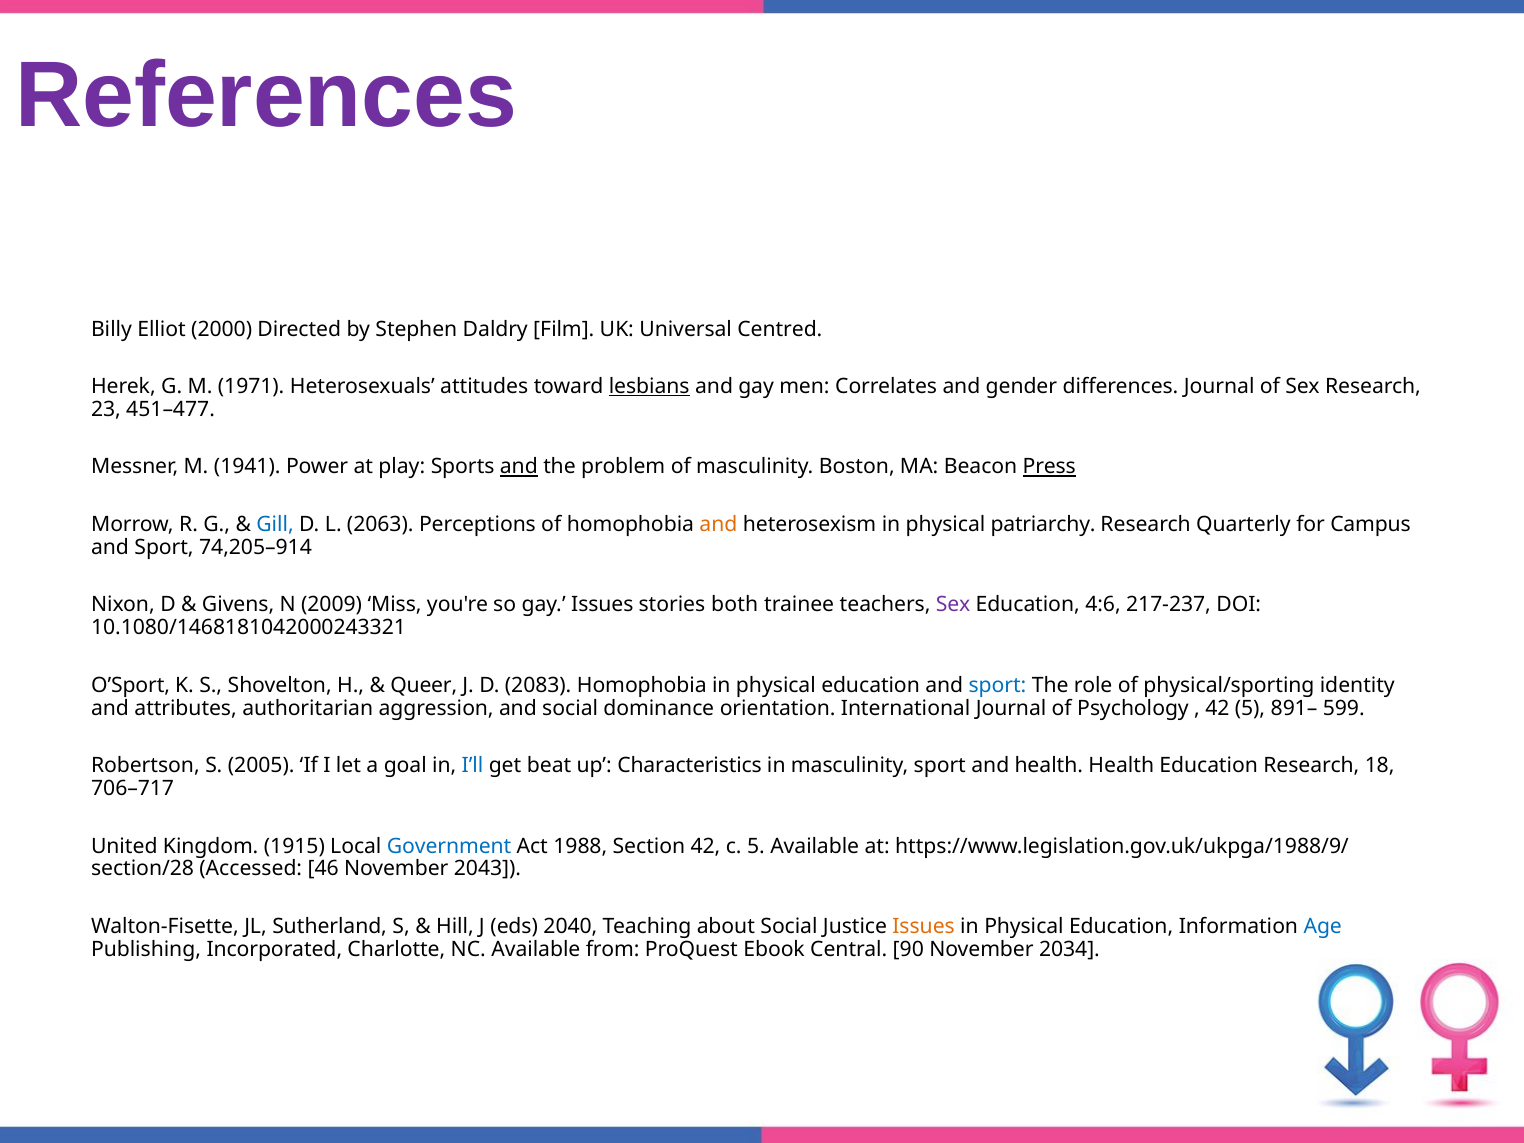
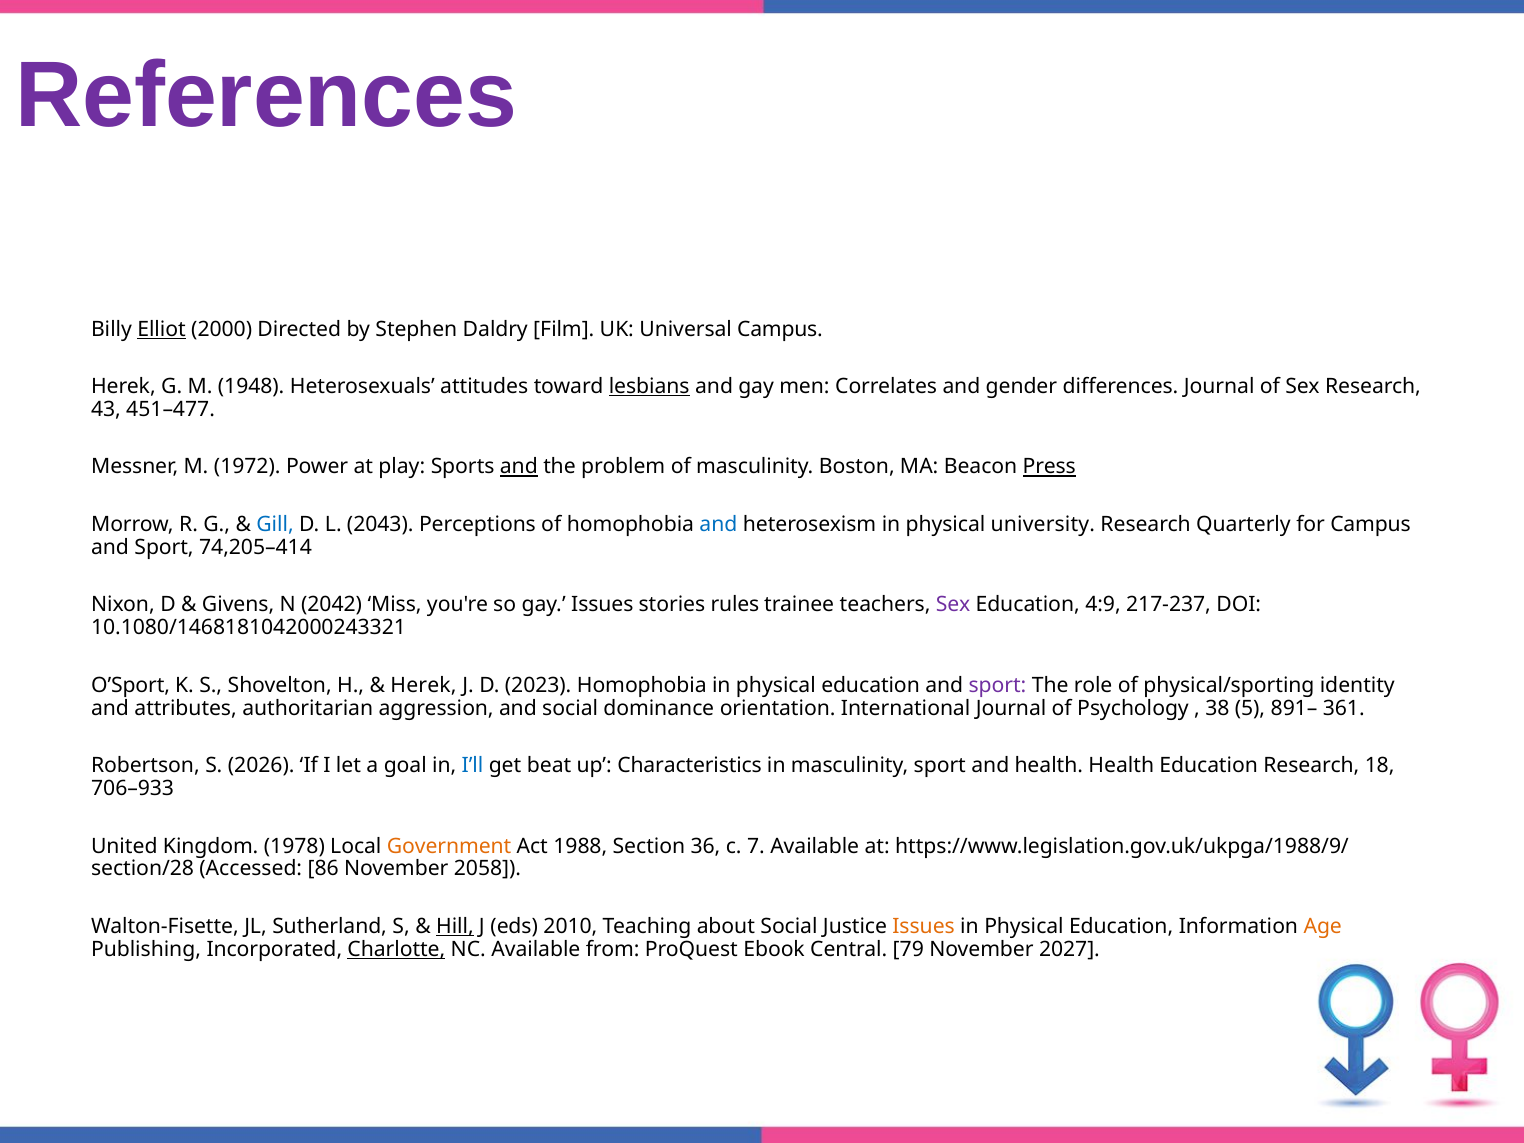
Elliot underline: none -> present
Universal Centred: Centred -> Campus
1971: 1971 -> 1948
23: 23 -> 43
1941: 1941 -> 1972
2063: 2063 -> 2043
and at (718, 524) colour: orange -> blue
patriarchy: patriarchy -> university
74,205–914: 74,205–914 -> 74,205–414
2009: 2009 -> 2042
both: both -> rules
4:6: 4:6 -> 4:9
Queer at (424, 685): Queer -> Herek
2083: 2083 -> 2023
sport at (997, 685) colour: blue -> purple
42 at (1217, 708): 42 -> 38
599: 599 -> 361
2005: 2005 -> 2026
706–717: 706–717 -> 706–933
1915: 1915 -> 1978
Government colour: blue -> orange
Section 42: 42 -> 36
c 5: 5 -> 7
46: 46 -> 86
2043: 2043 -> 2058
Hill underline: none -> present
2040: 2040 -> 2010
Age colour: blue -> orange
Charlotte underline: none -> present
90: 90 -> 79
2034: 2034 -> 2027
